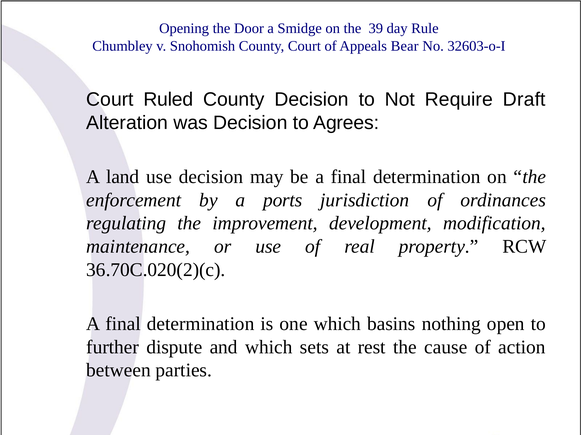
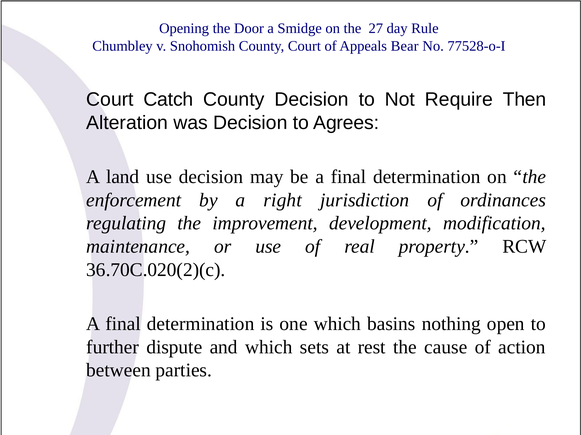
39: 39 -> 27
32603-o-I: 32603-o-I -> 77528-o-I
Ruled: Ruled -> Catch
Draft: Draft -> Then
ports: ports -> right
